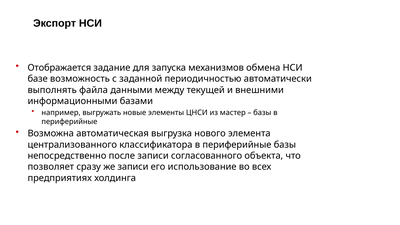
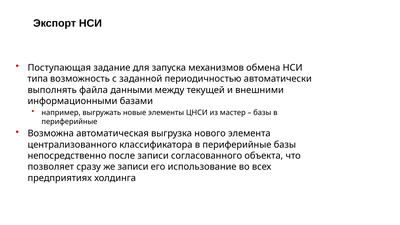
Отображается: Отображается -> Поступающая
базе: базе -> типа
